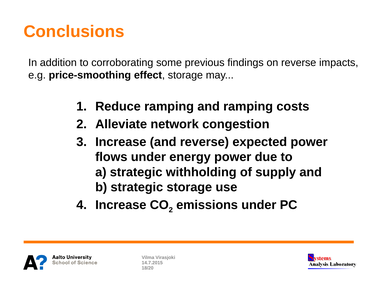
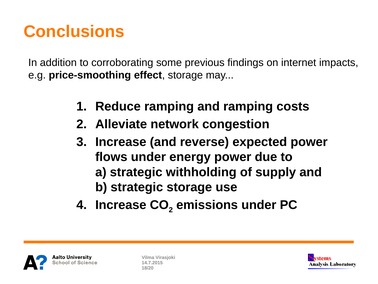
on reverse: reverse -> internet
